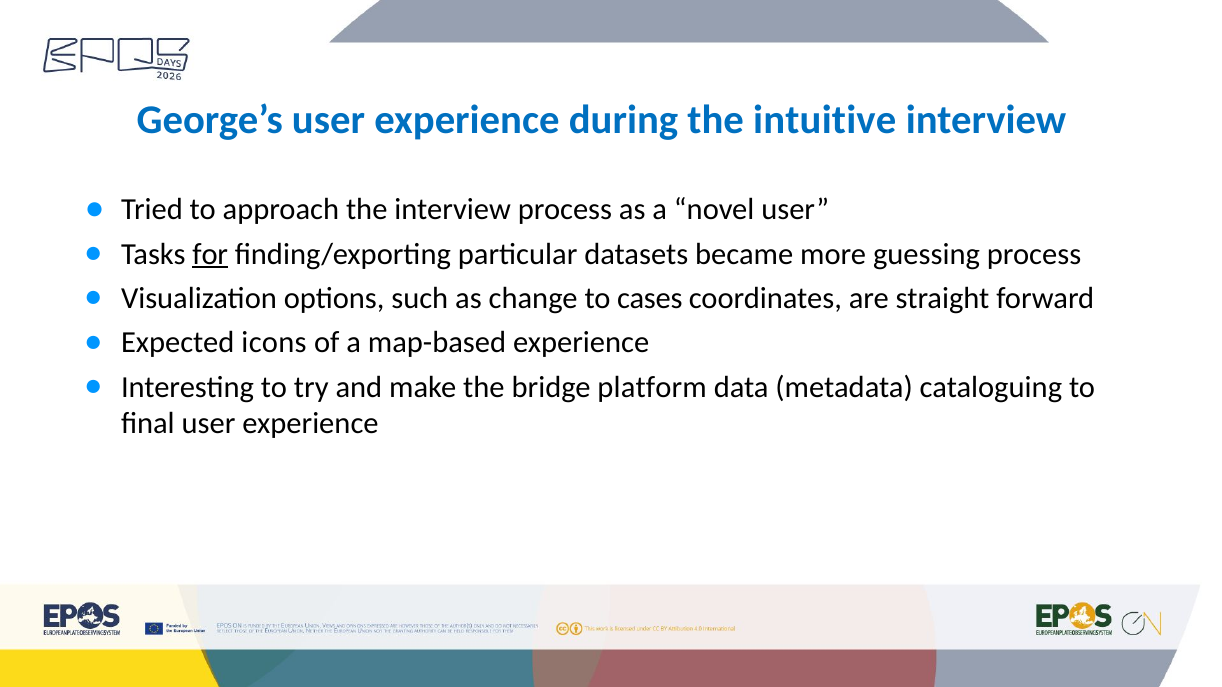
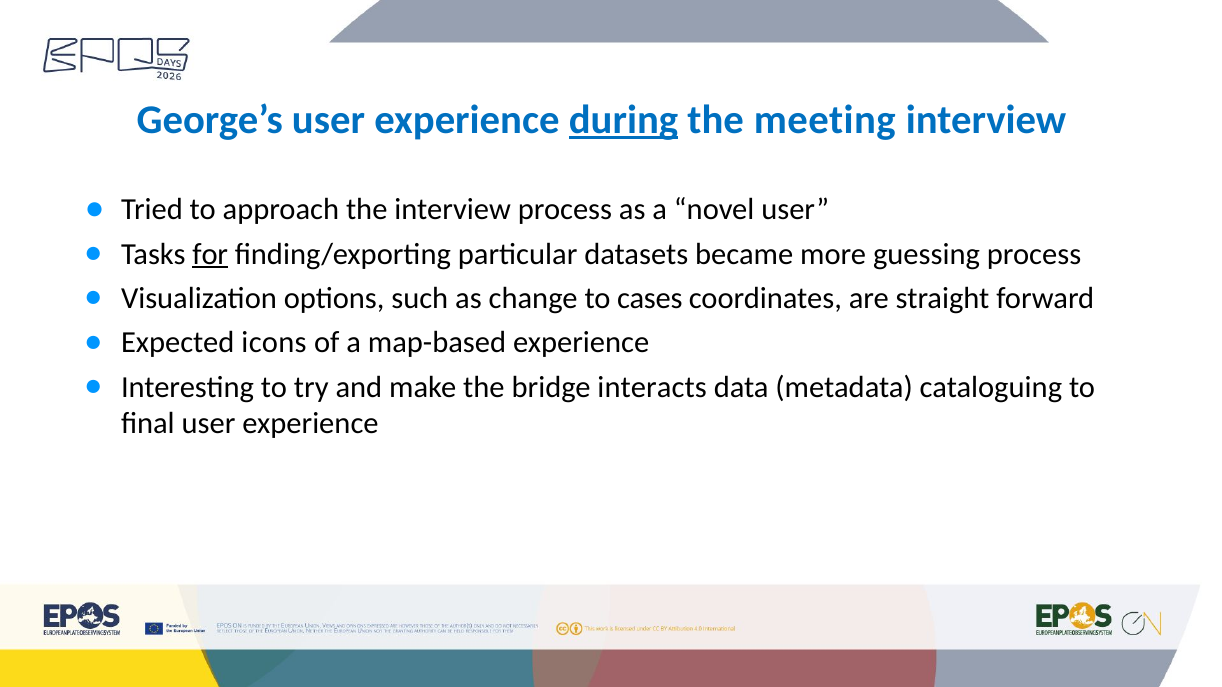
during underline: none -> present
intuitive: intuitive -> meeting
platform: platform -> interacts
